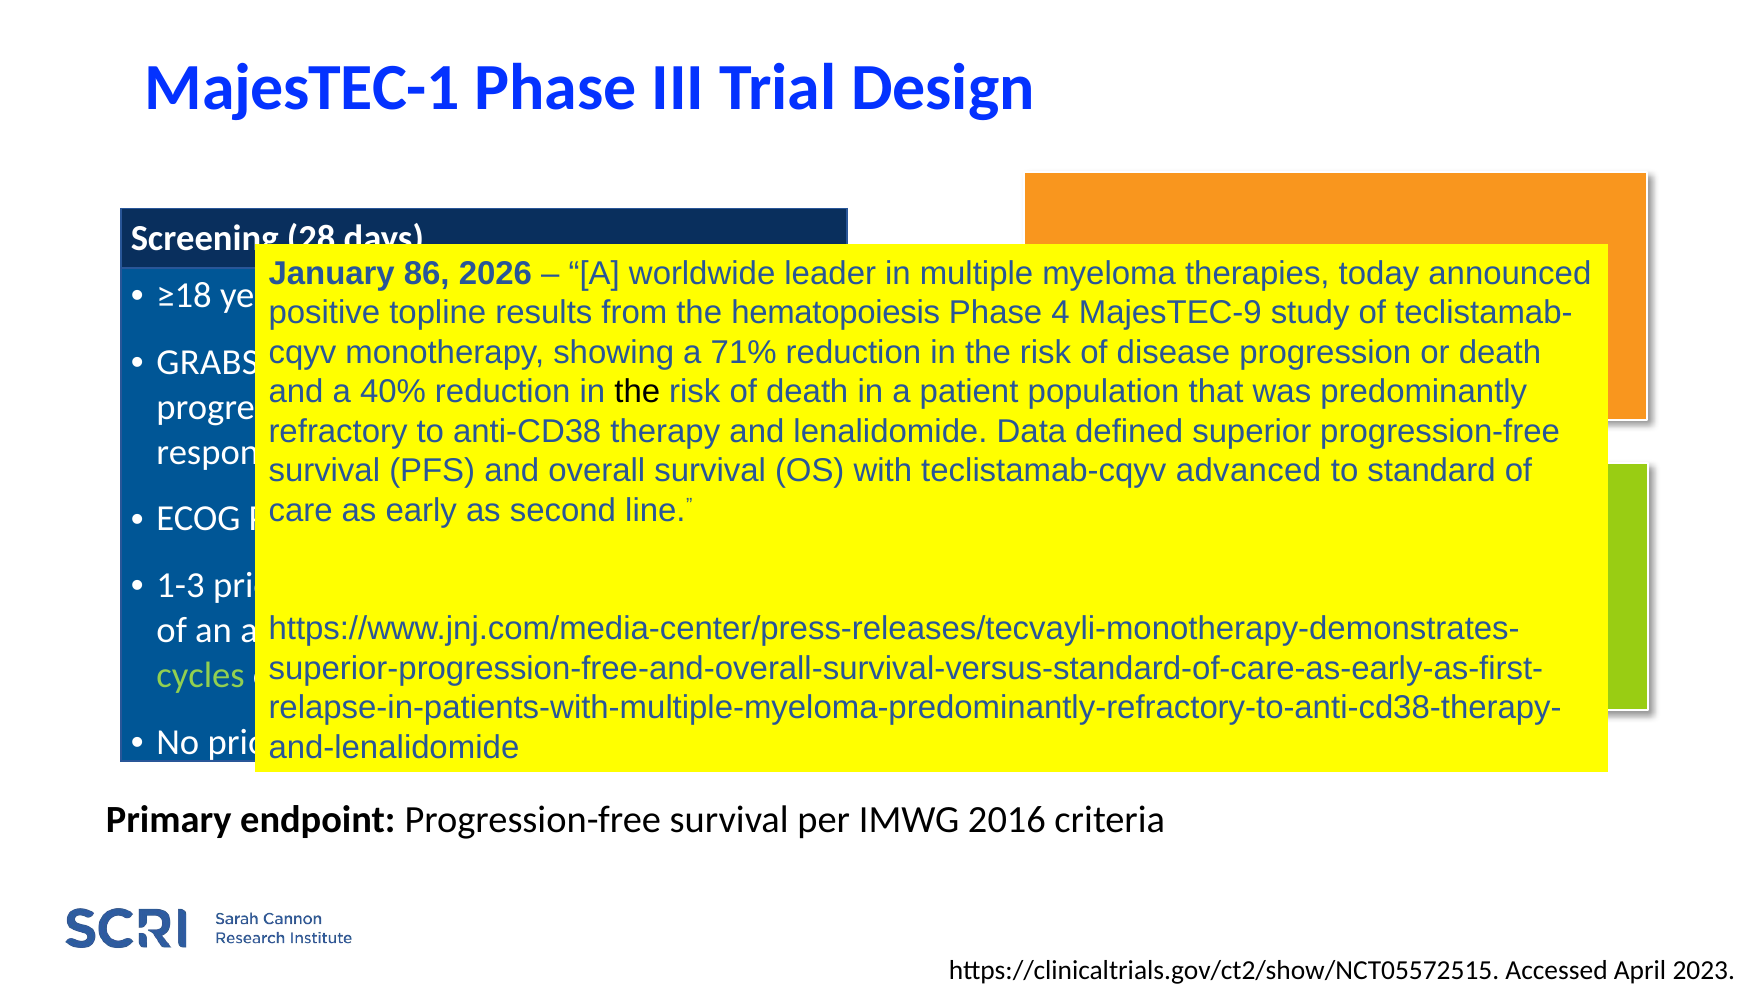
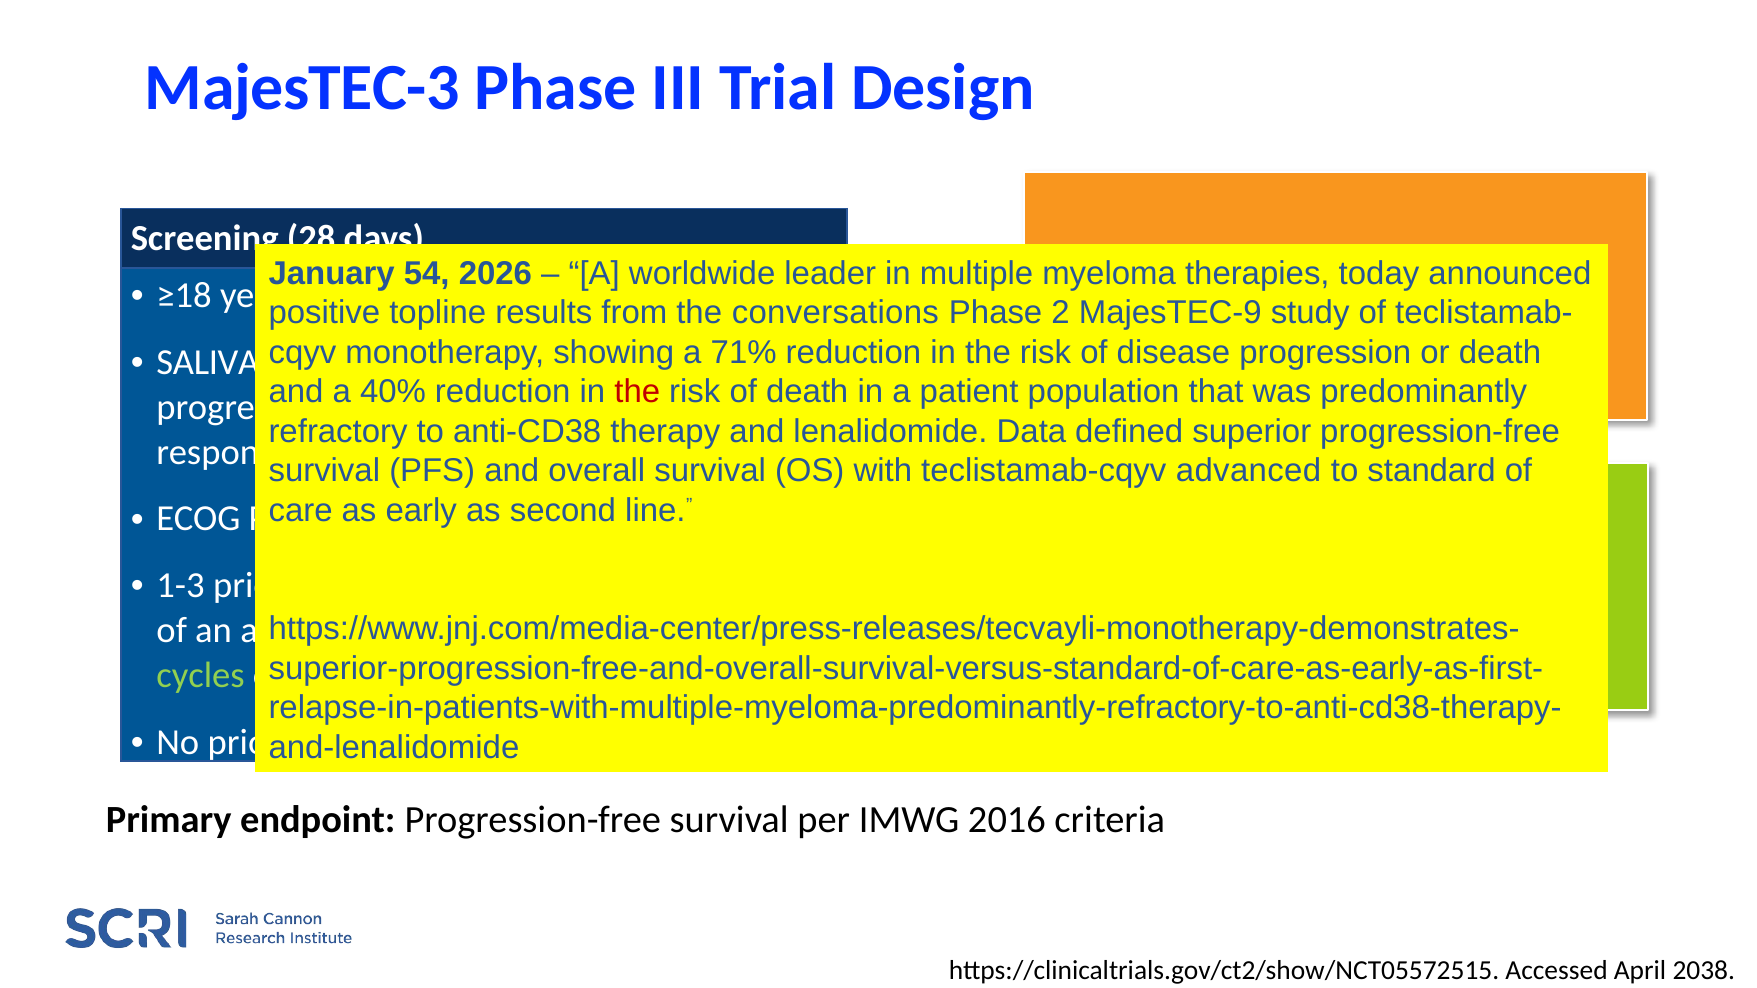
MajesTEC-1: MajesTEC-1 -> MajesTEC-3
86: 86 -> 54
hematopoiesis: hematopoiesis -> conversations
4: 4 -> 2
GRABS: GRABS -> SALIVA
the at (637, 392) colour: black -> red
2023: 2023 -> 2038
